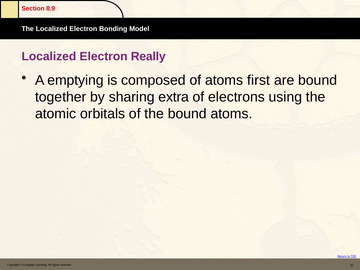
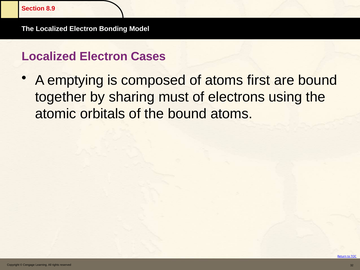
Really: Really -> Cases
extra: extra -> must
